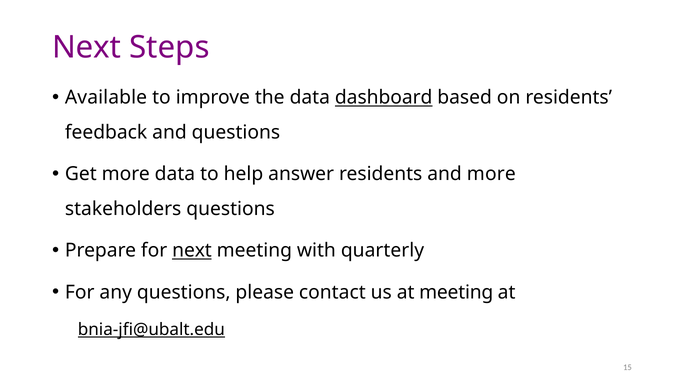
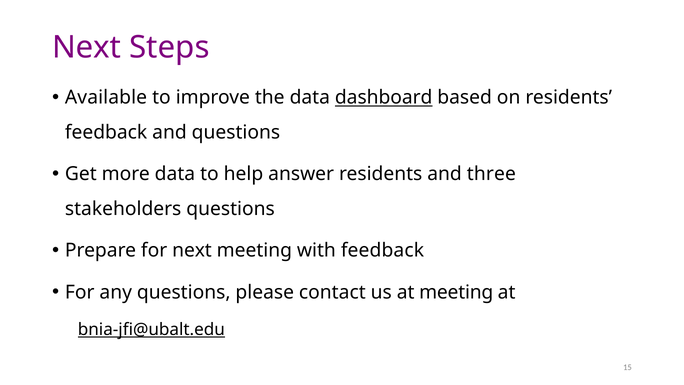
and more: more -> three
next at (192, 250) underline: present -> none
with quarterly: quarterly -> feedback
